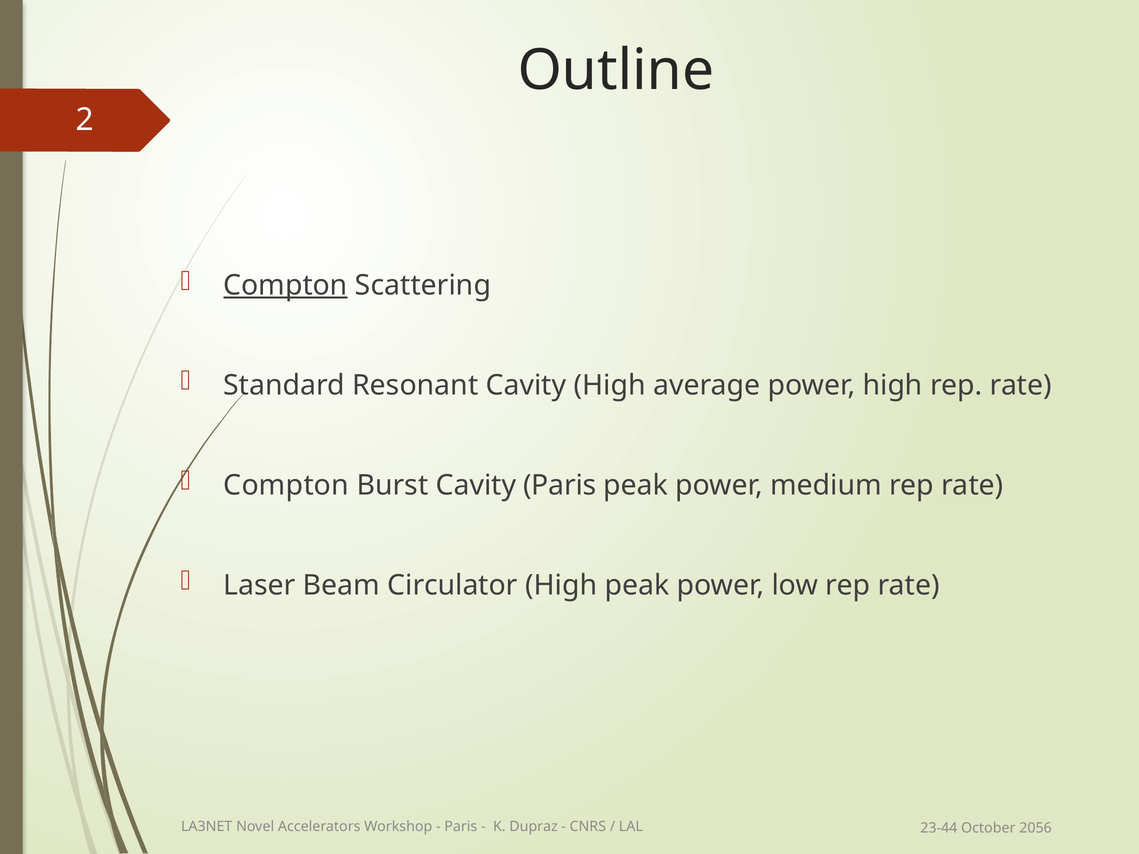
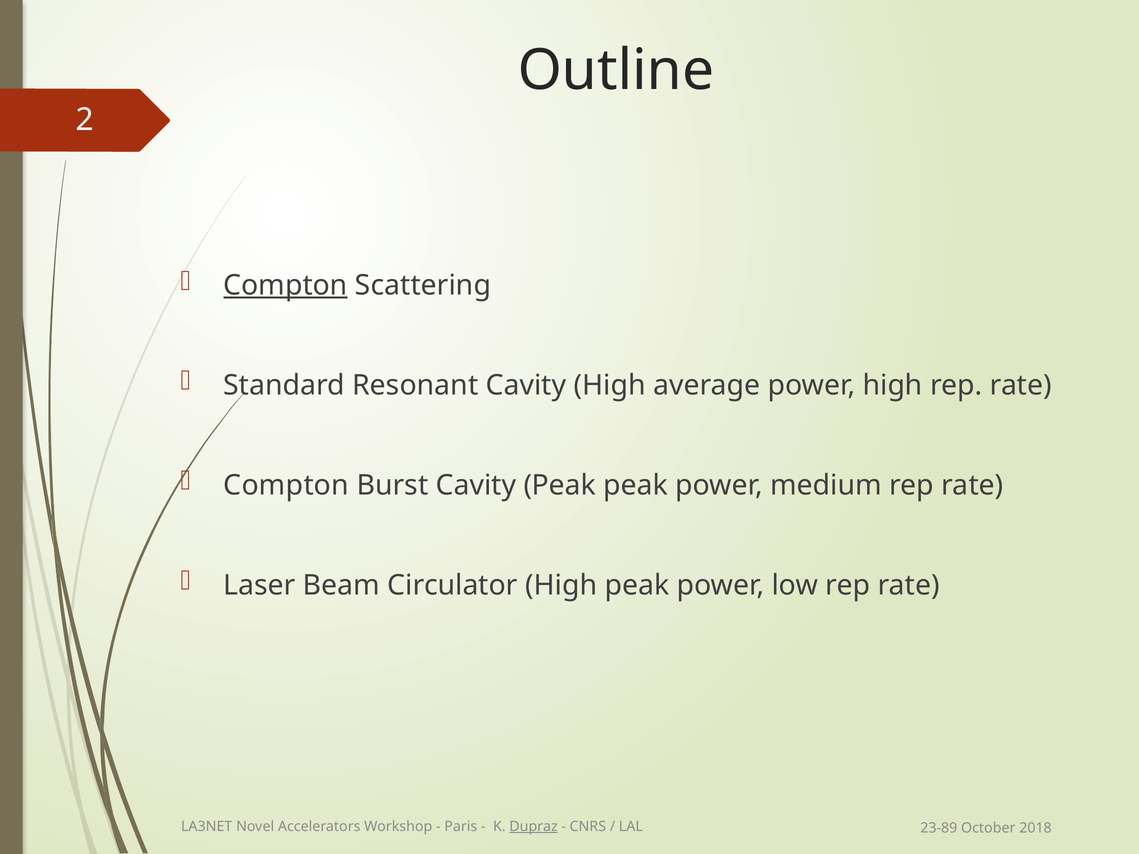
Cavity Paris: Paris -> Peak
Dupraz underline: none -> present
23‐44: 23‐44 -> 23‐89
2056: 2056 -> 2018
